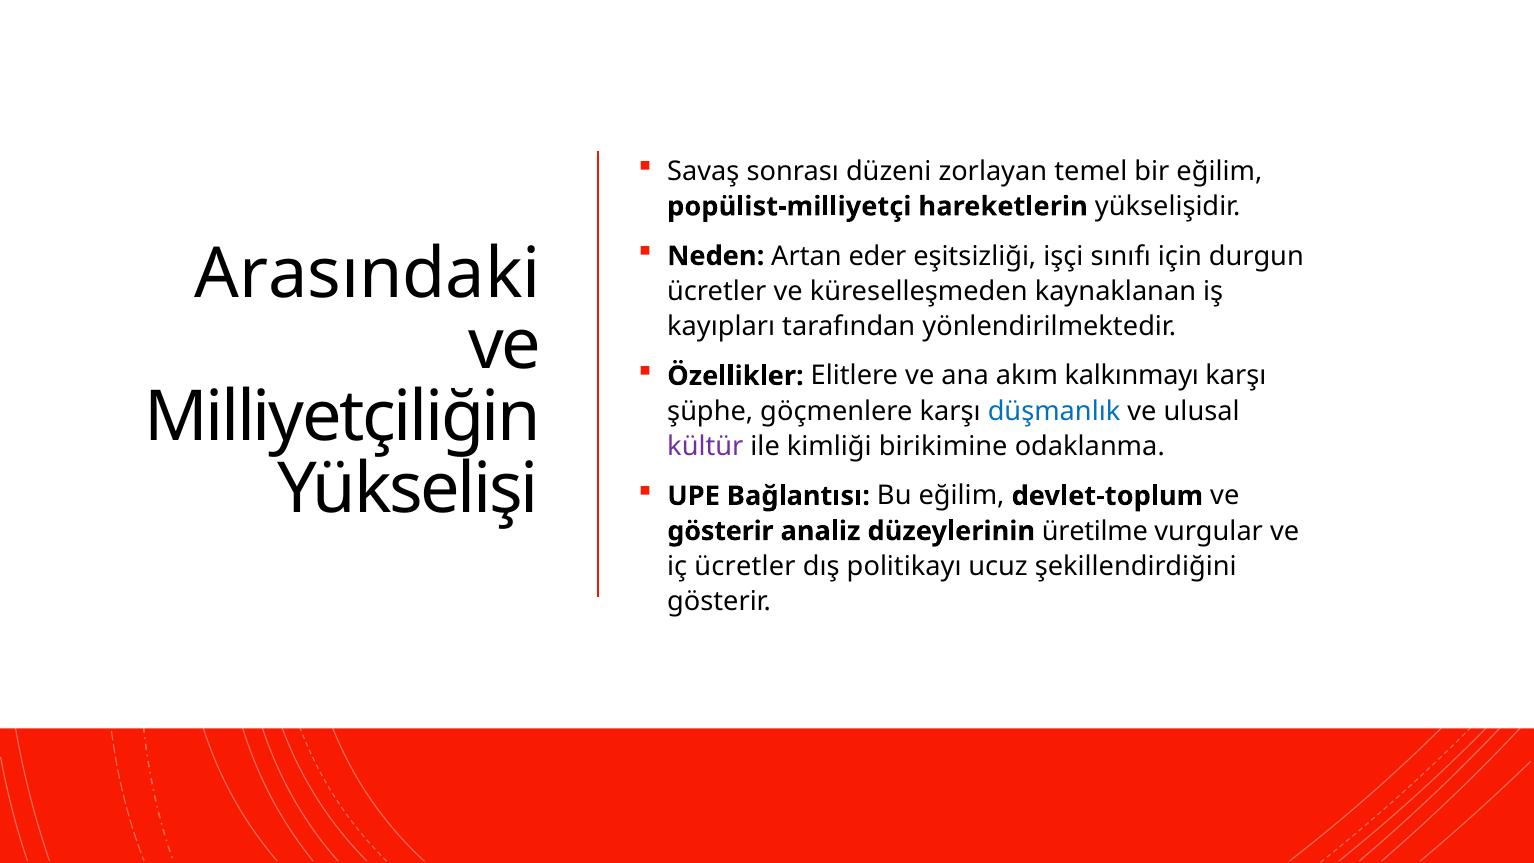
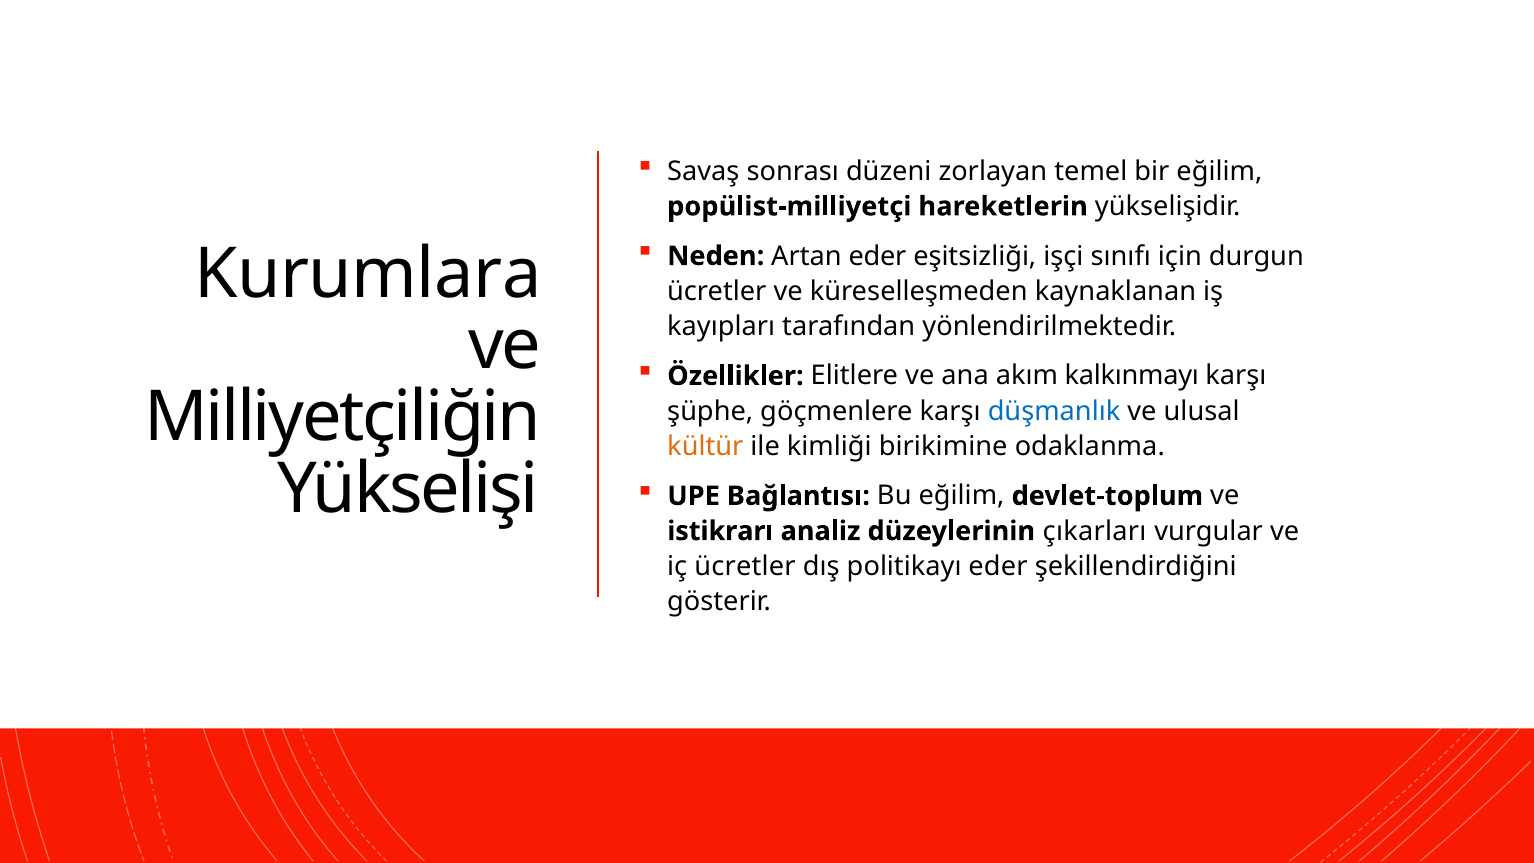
Arasındaki: Arasındaki -> Kurumlara
kültür colour: purple -> orange
gösterir at (720, 531): gösterir -> istikrarı
üretilme: üretilme -> çıkarları
politikayı ucuz: ucuz -> eder
